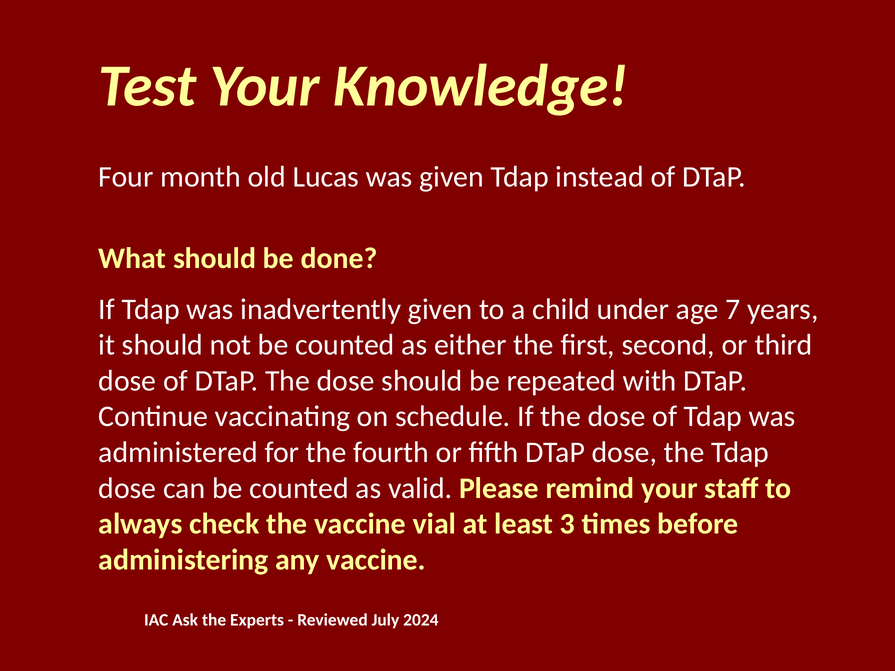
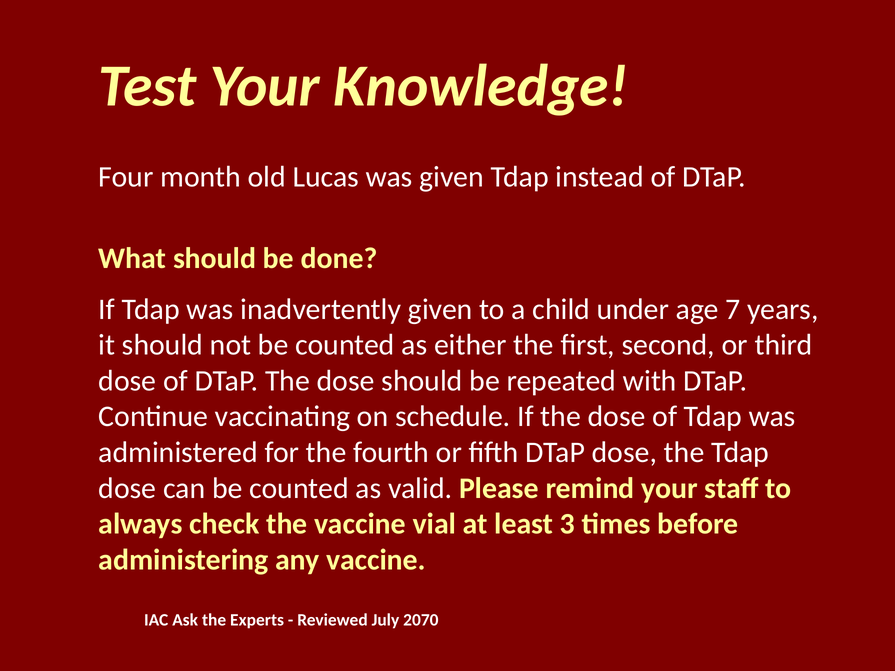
2024: 2024 -> 2070
